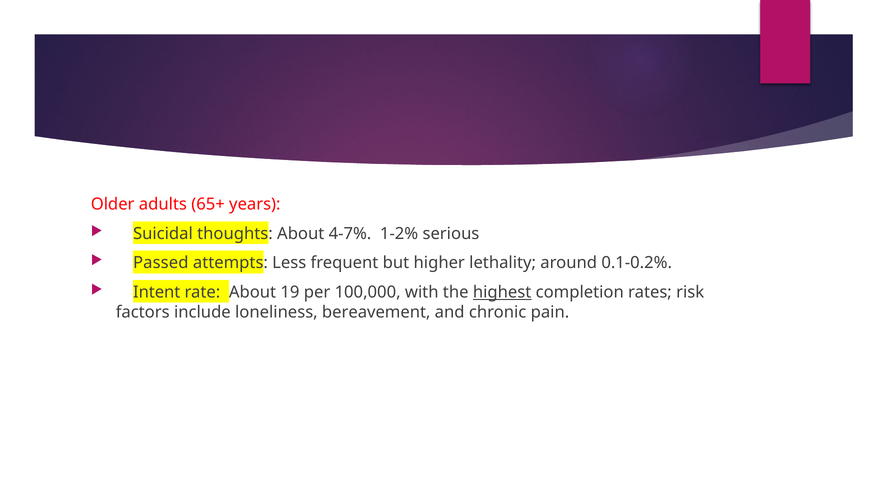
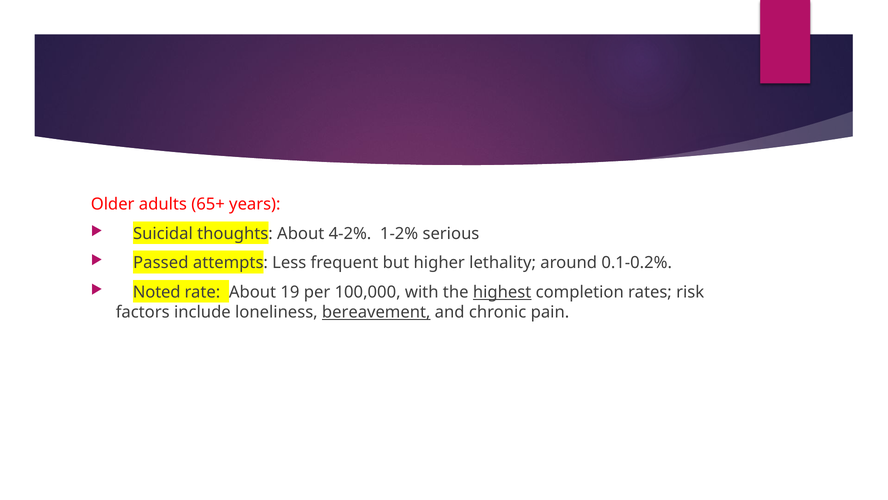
4-7%: 4-7% -> 4-2%
Intent: Intent -> Noted
bereavement underline: none -> present
